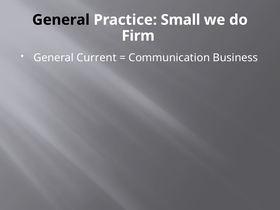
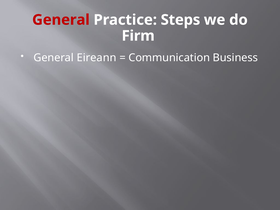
General at (61, 20) colour: black -> red
Small: Small -> Steps
Current: Current -> Eireann
